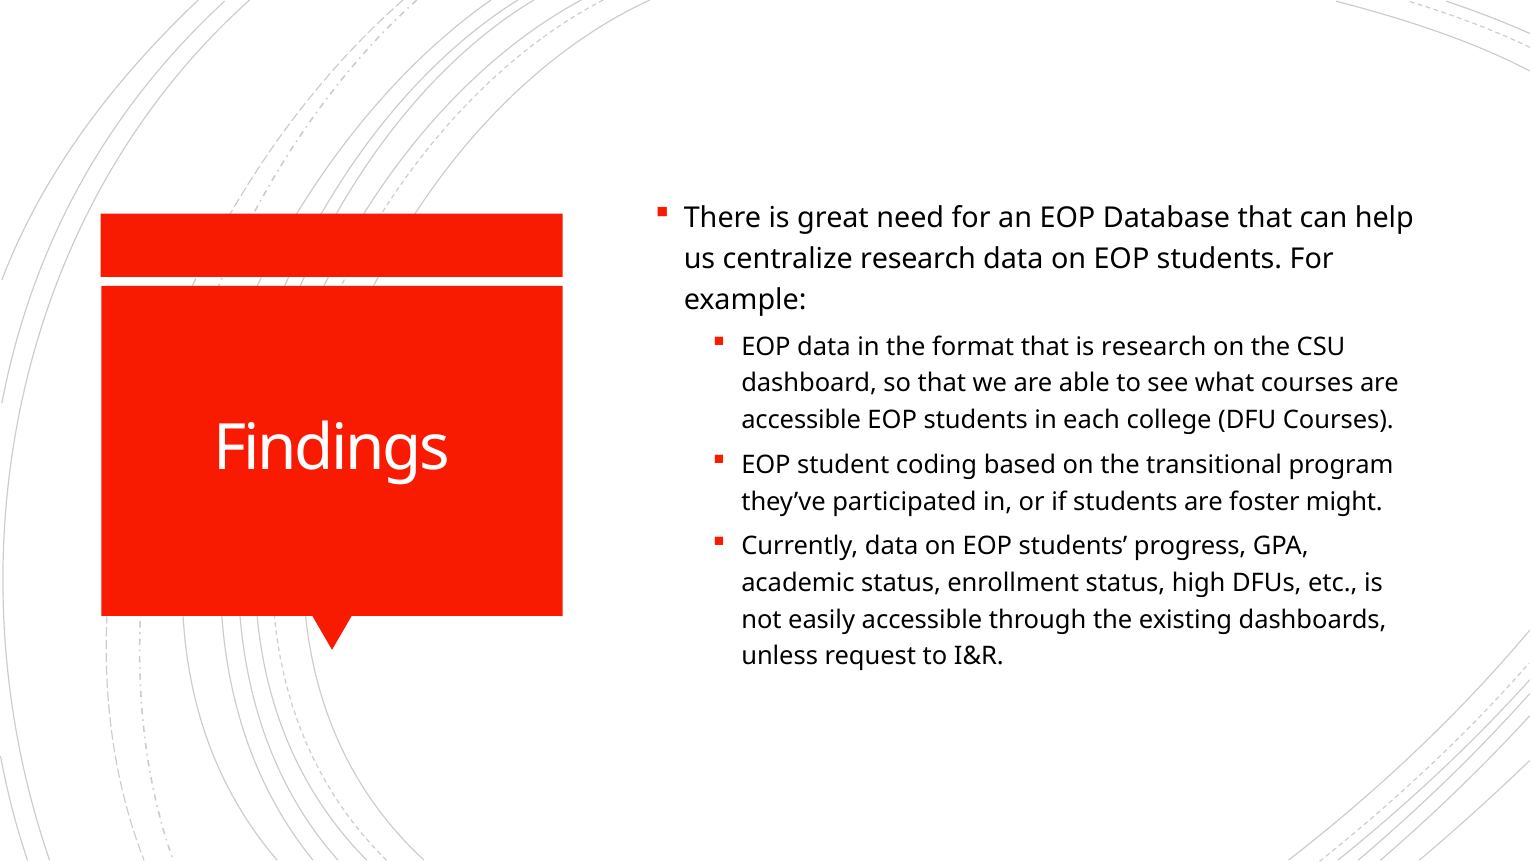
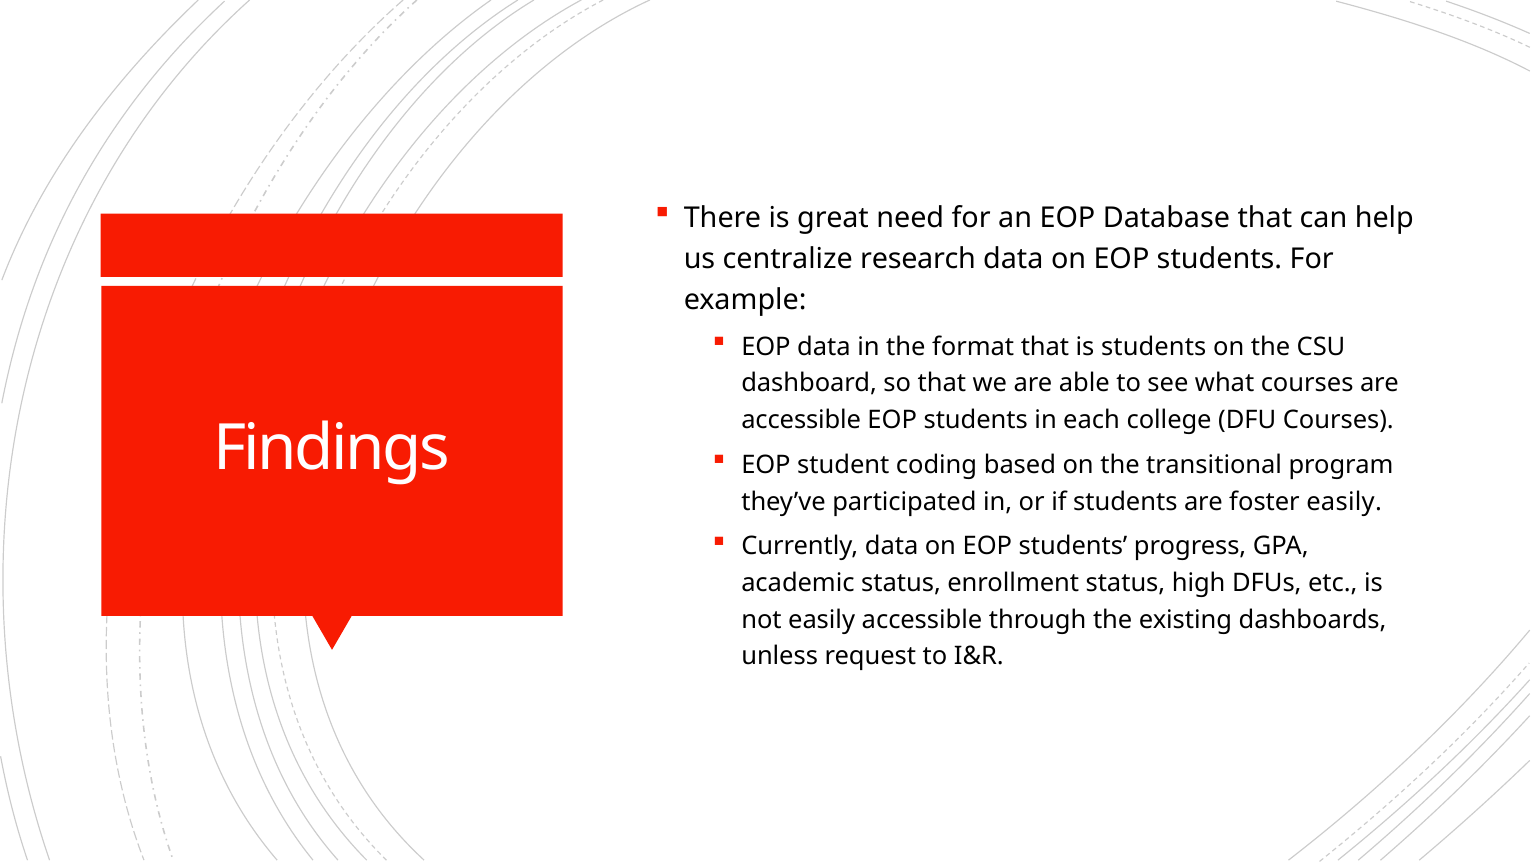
is research: research -> students
foster might: might -> easily
